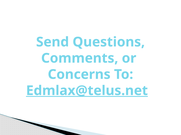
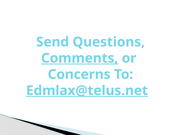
Comments underline: none -> present
